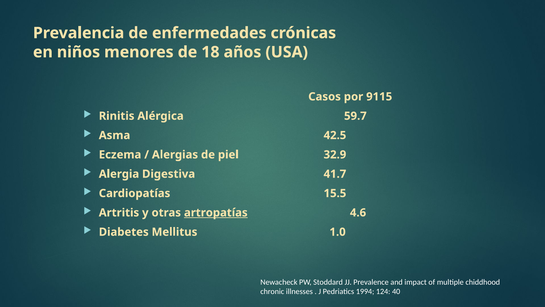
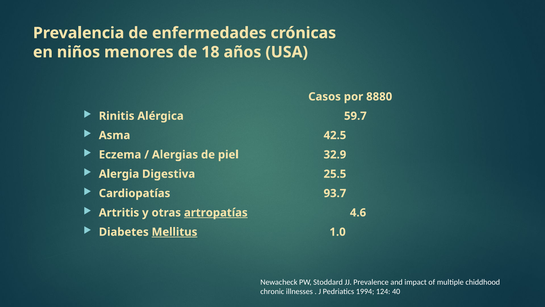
9115: 9115 -> 8880
41.7: 41.7 -> 25.5
15.5: 15.5 -> 93.7
Mellitus underline: none -> present
